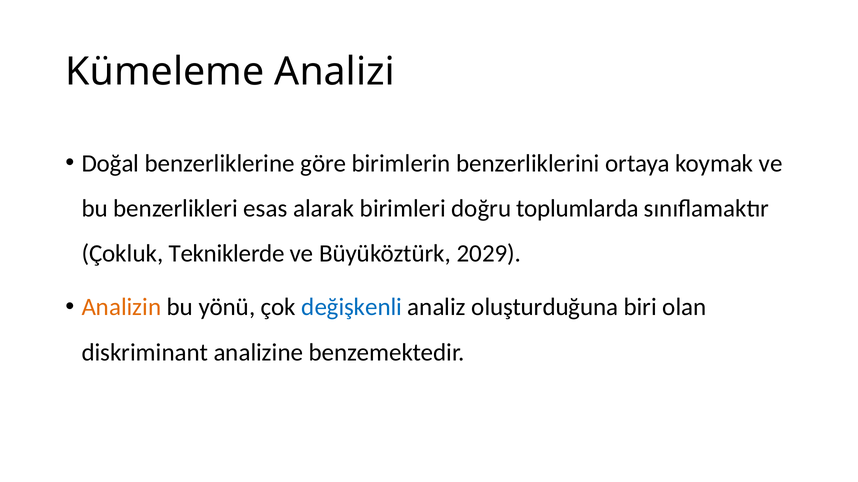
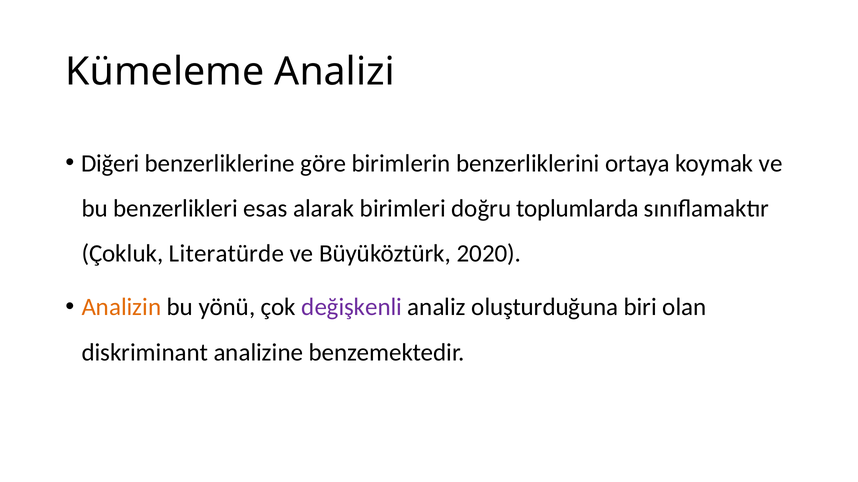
Doğal: Doğal -> Diğeri
Tekniklerde: Tekniklerde -> Literatürde
2029: 2029 -> 2020
değişkenli colour: blue -> purple
